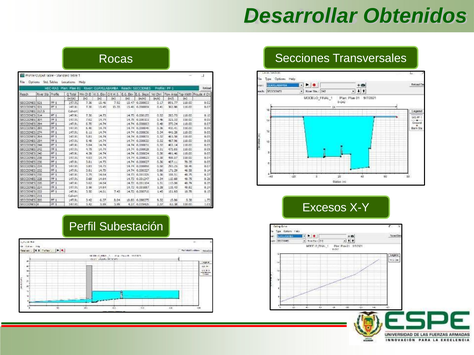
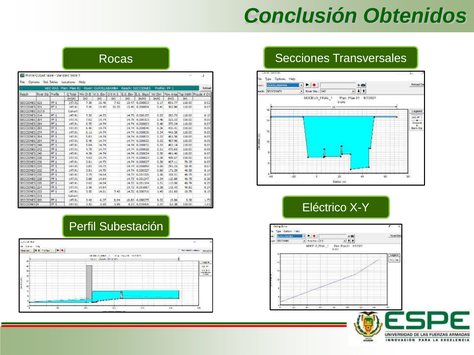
Desarrollar: Desarrollar -> Conclusión
Excesos: Excesos -> Eléctrico
